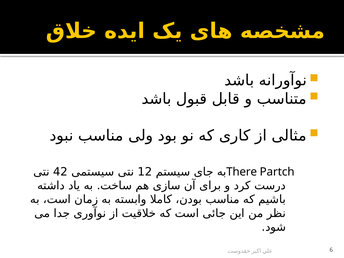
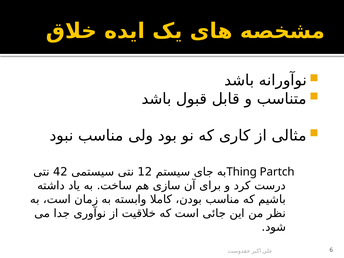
There: There -> Thing
